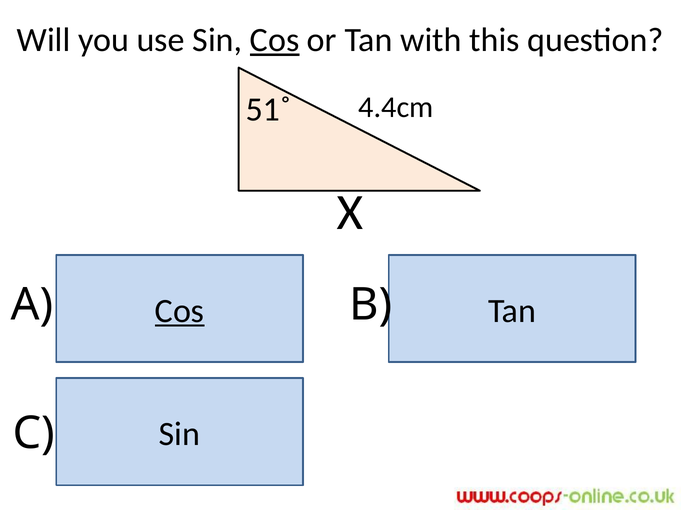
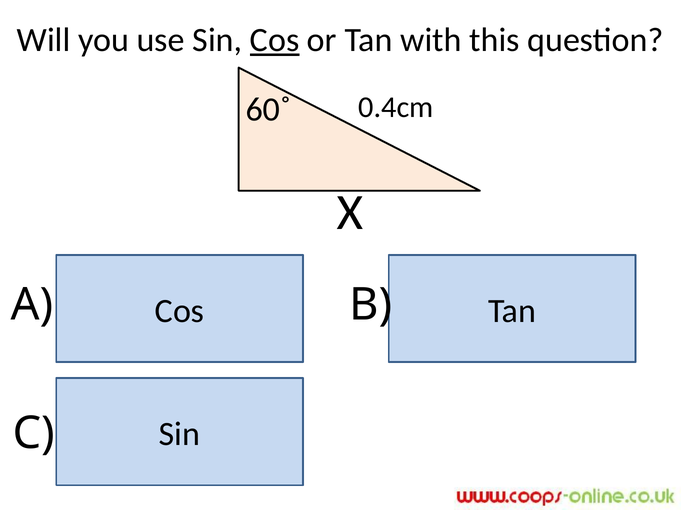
4.4cm: 4.4cm -> 0.4cm
51˚: 51˚ -> 60˚
Cos at (180, 311) underline: present -> none
